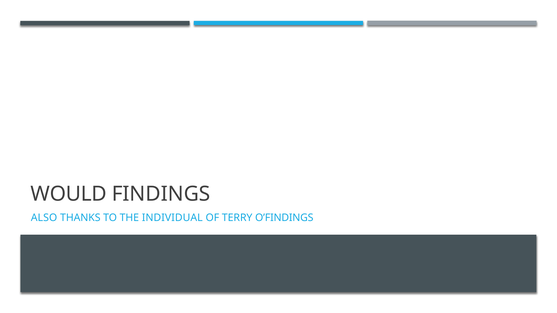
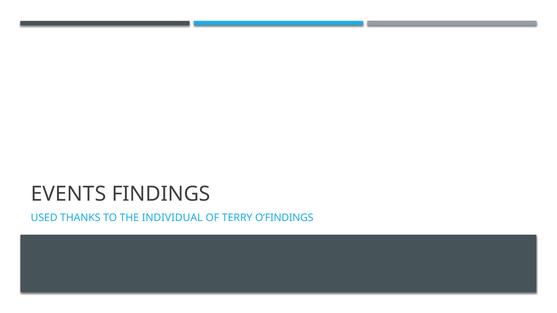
WOULD: WOULD -> EVENTS
ALSO: ALSO -> USED
